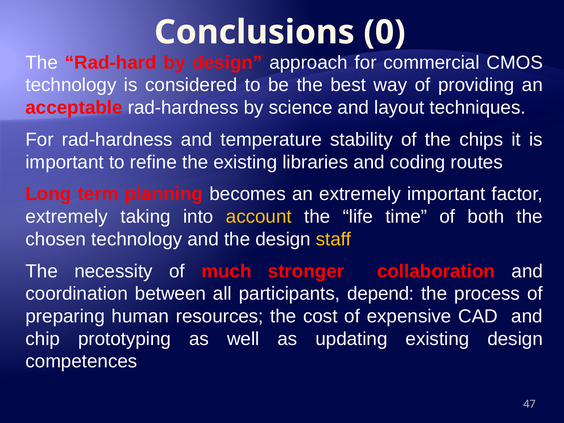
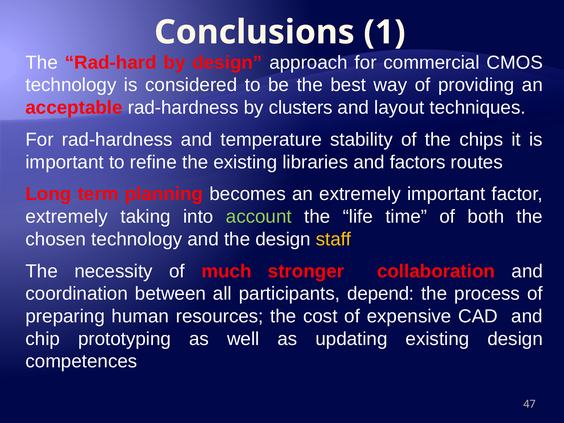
0: 0 -> 1
science: science -> clusters
coding: coding -> factors
account colour: yellow -> light green
